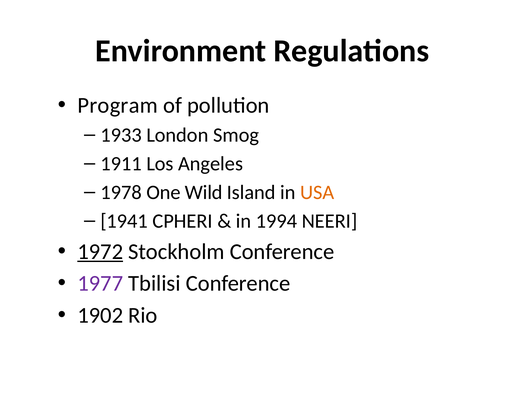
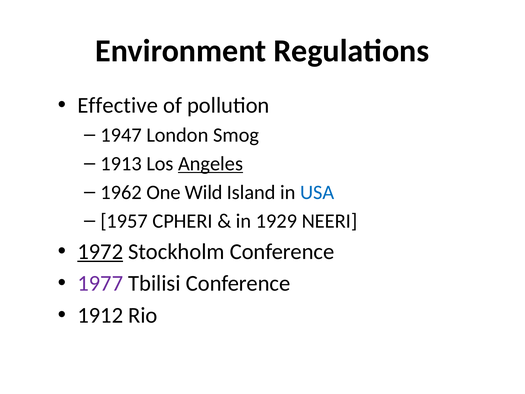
Program: Program -> Effective
1933: 1933 -> 1947
1911: 1911 -> 1913
Angeles underline: none -> present
1978: 1978 -> 1962
USA colour: orange -> blue
1941: 1941 -> 1957
1994: 1994 -> 1929
1902: 1902 -> 1912
